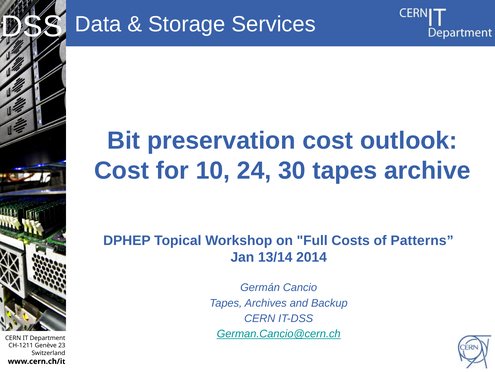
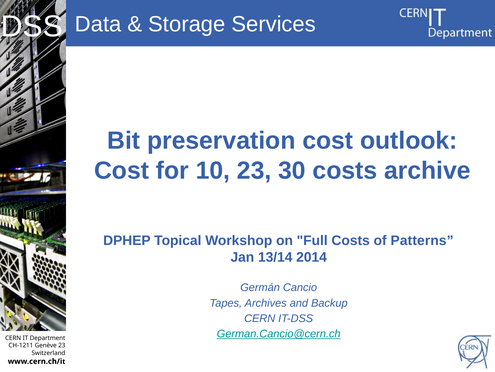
10 24: 24 -> 23
30 tapes: tapes -> costs
